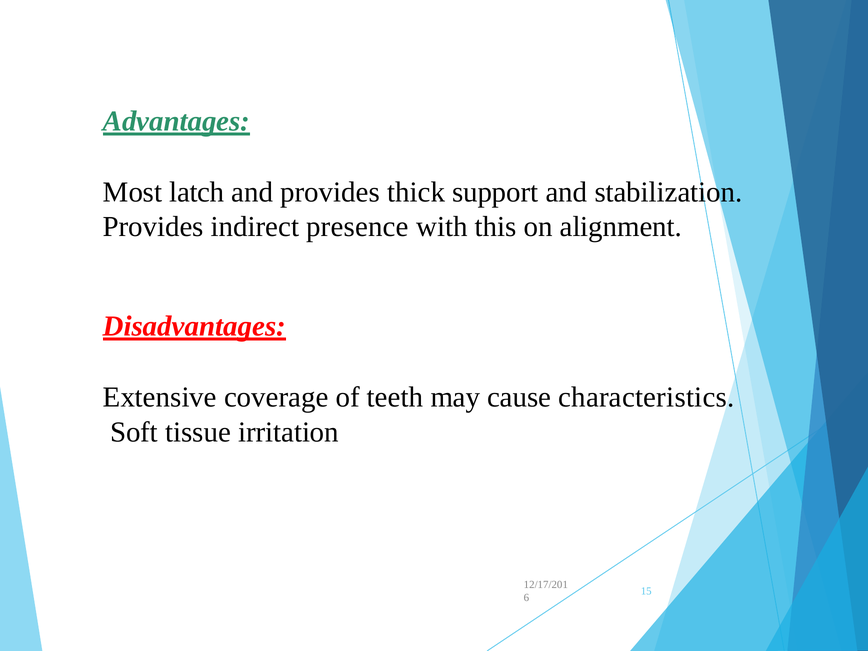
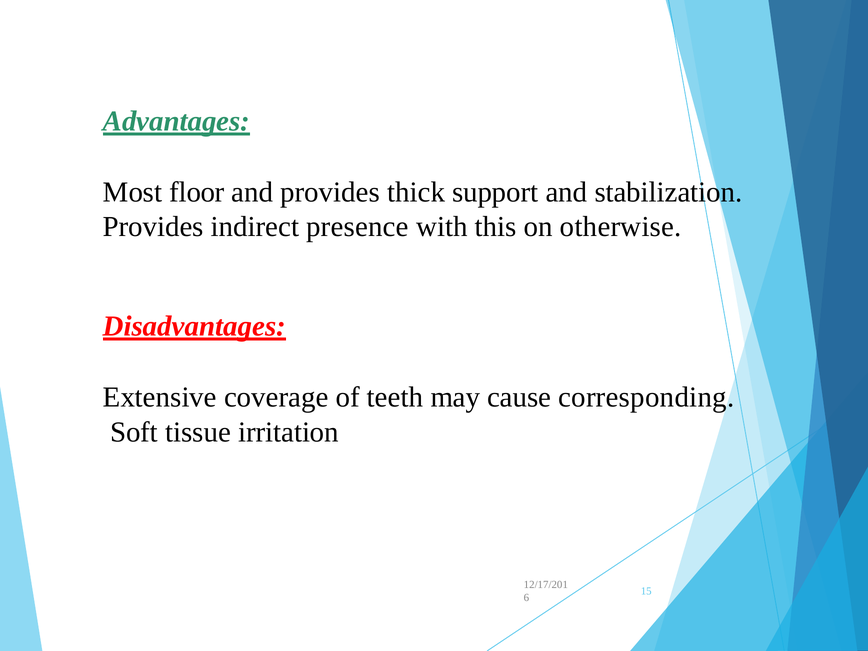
latch: latch -> floor
alignment: alignment -> otherwise
characteristics: characteristics -> corresponding
